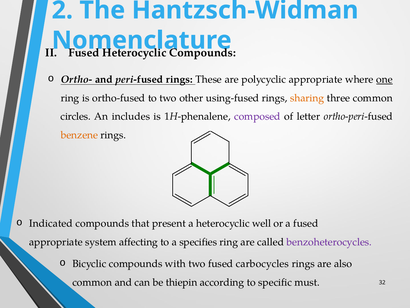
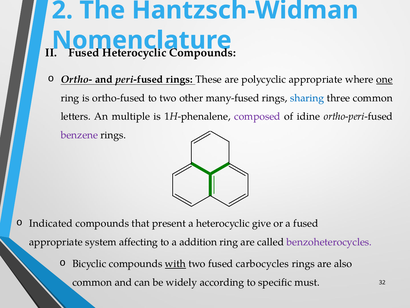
using-fused: using-fused -> many-fused
sharing colour: orange -> blue
circles: circles -> letters
includes: includes -> multiple
letter: letter -> idine
benzene colour: orange -> purple
well: well -> give
specifies: specifies -> addition
with underline: none -> present
thiepin: thiepin -> widely
